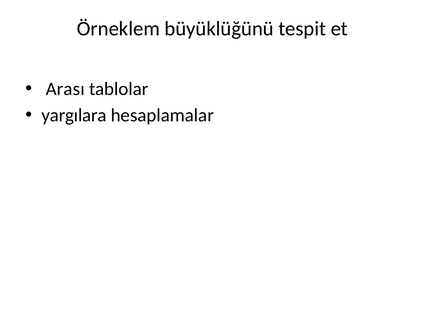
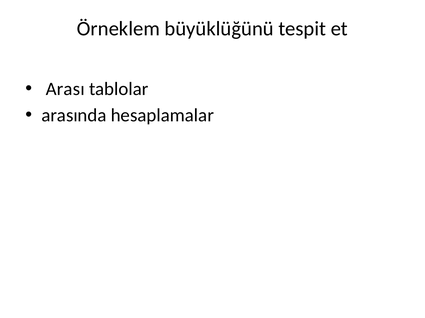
yargılara: yargılara -> arasında
